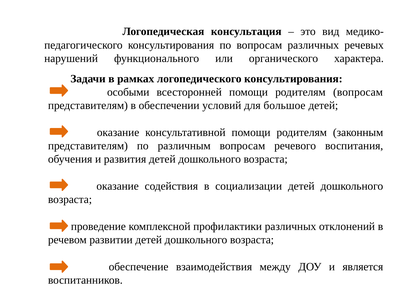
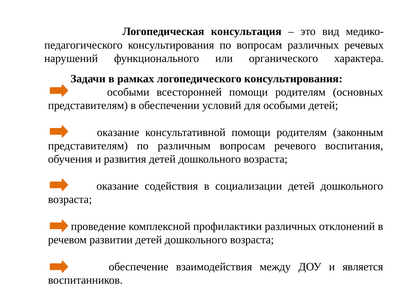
родителям вопросам: вопросам -> основных
для большое: большое -> особыми
